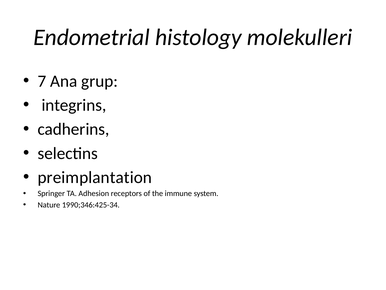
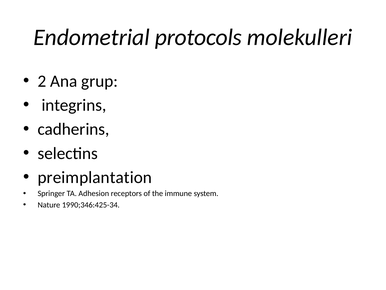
histology: histology -> protocols
7: 7 -> 2
